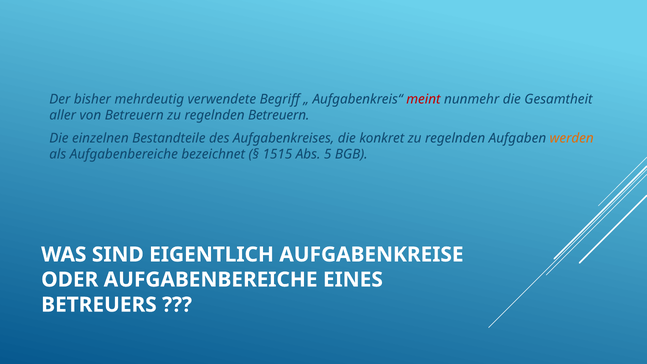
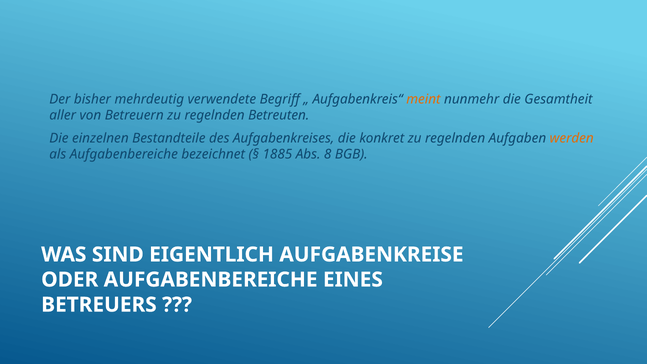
meint colour: red -> orange
regelnden Betreuern: Betreuern -> Betreuten
1515: 1515 -> 1885
5: 5 -> 8
